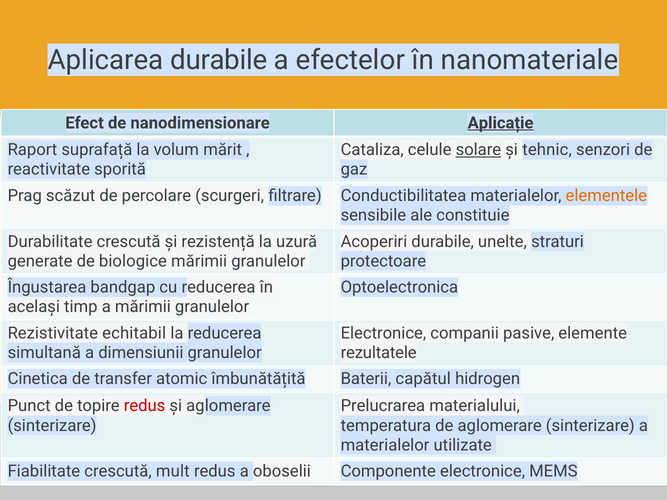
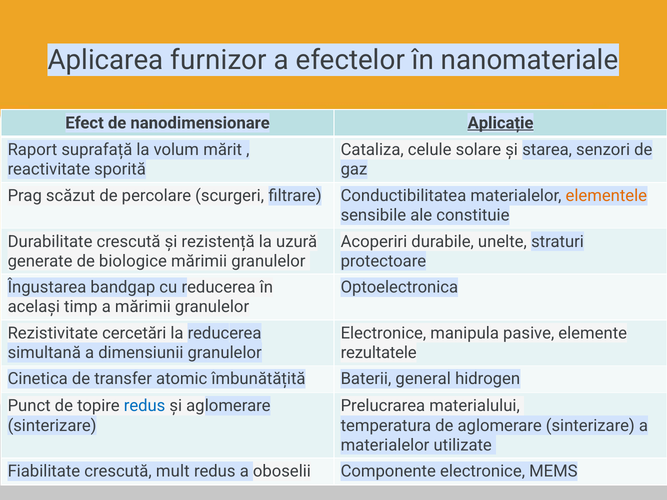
Aplicarea durabile: durabile -> furnizor
solare underline: present -> none
tehnic: tehnic -> starea
echitabil: echitabil -> cercetări
companii: companii -> manipula
capătul: capătul -> general
redus at (145, 406) colour: red -> blue
